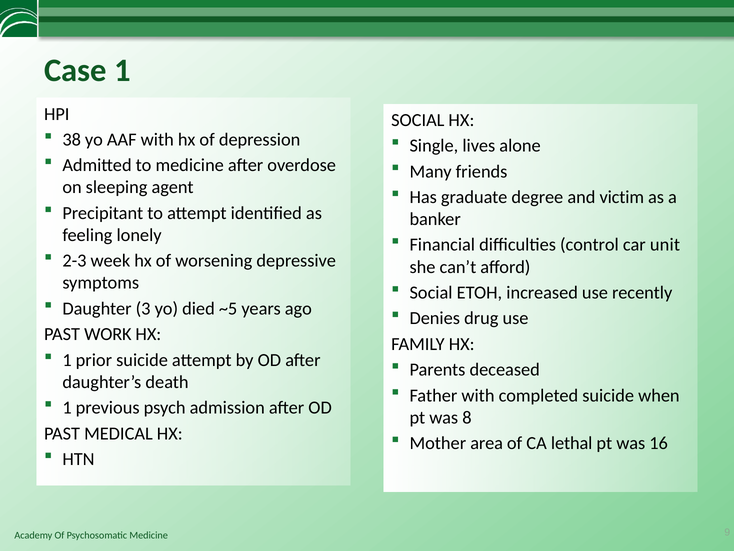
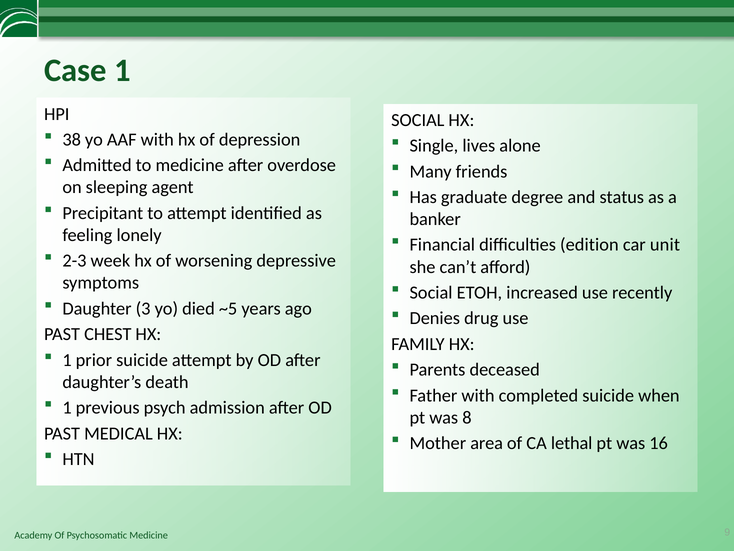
victim: victim -> status
control: control -> edition
WORK: WORK -> CHEST
